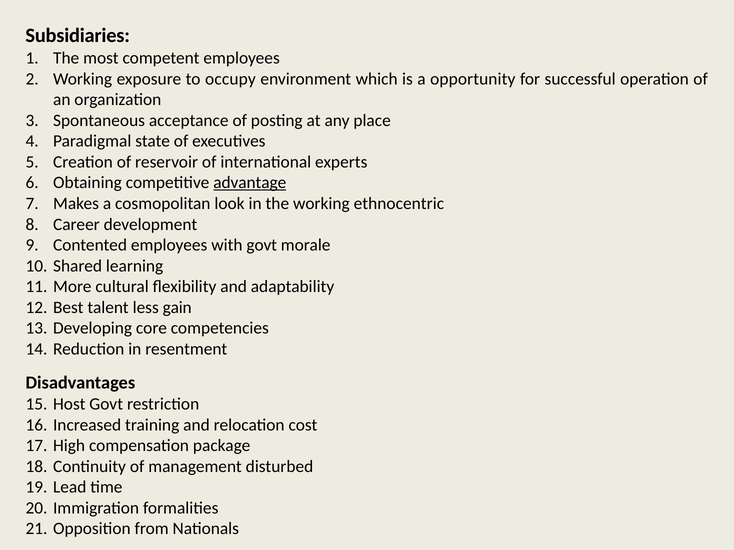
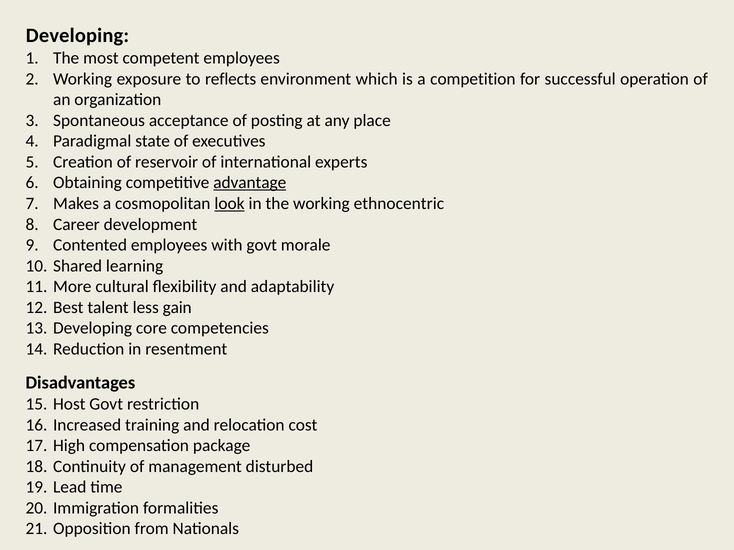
Subsidiaries at (78, 36): Subsidiaries -> Developing
occupy: occupy -> reflects
opportunity: opportunity -> competition
look underline: none -> present
